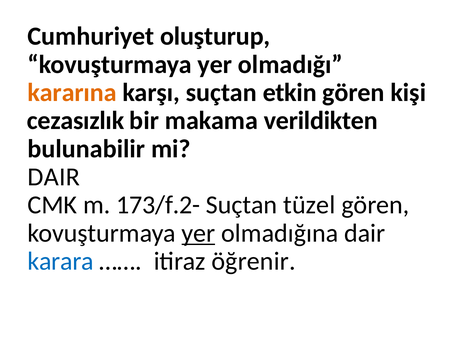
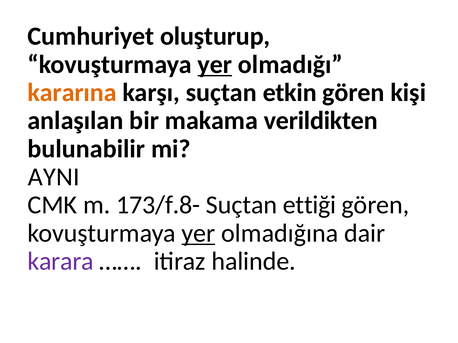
yer at (215, 65) underline: none -> present
cezasızlık: cezasızlık -> anlaşılan
DAIR at (54, 177): DAIR -> AYNI
173/f.2-: 173/f.2- -> 173/f.8-
tüzel: tüzel -> ettiği
karara colour: blue -> purple
öğrenir: öğrenir -> halinde
